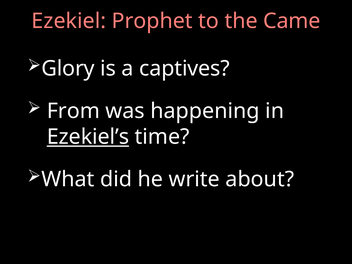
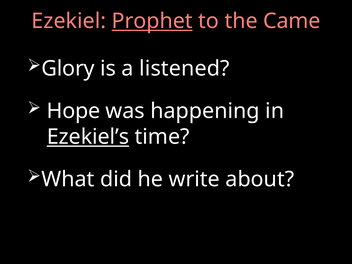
Prophet underline: none -> present
captives: captives -> listened
From: From -> Hope
